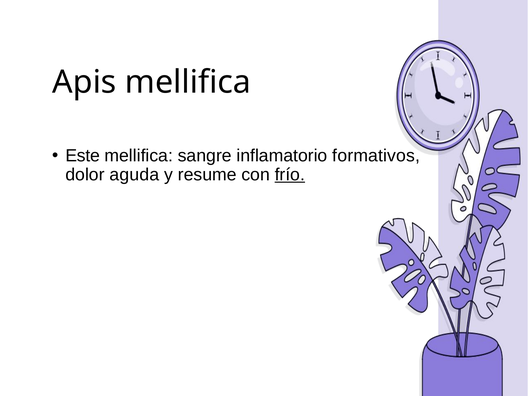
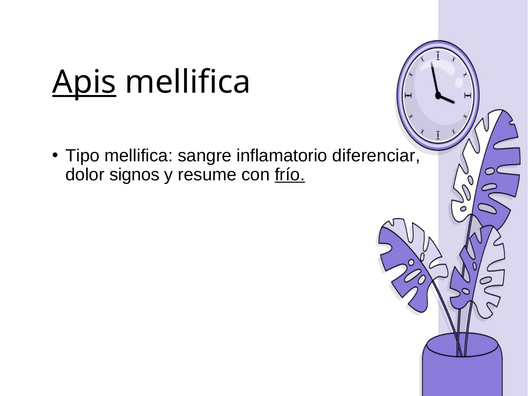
Apis underline: none -> present
Este: Este -> Tipo
formativos: formativos -> diferenciar
aguda: aguda -> signos
